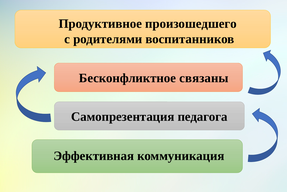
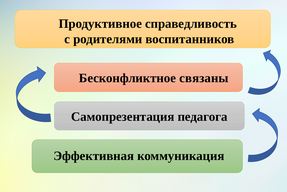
произошедшего: произошедшего -> справедливость
